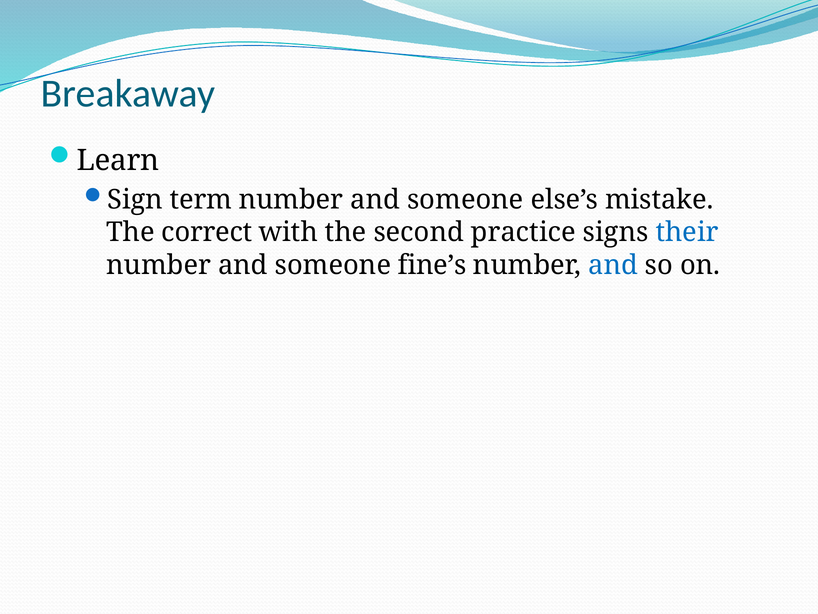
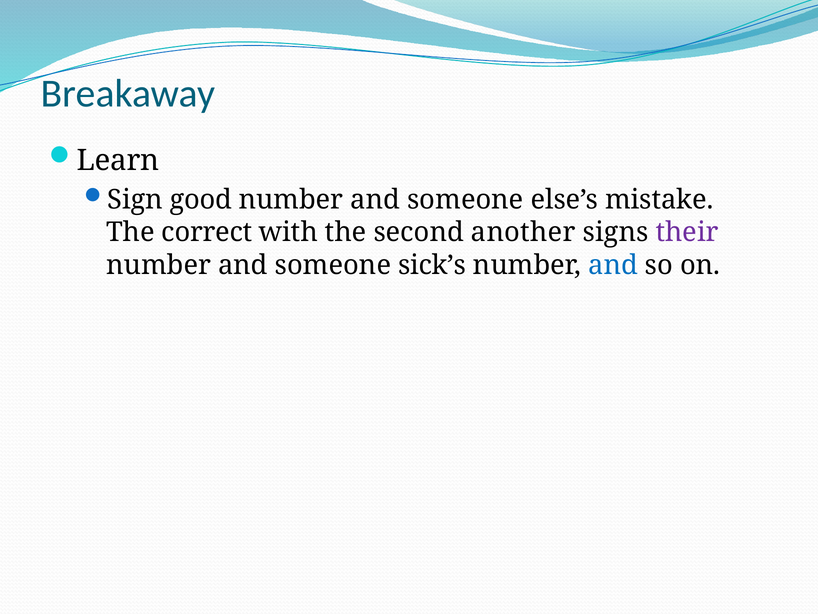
term: term -> good
practice: practice -> another
their colour: blue -> purple
fine’s: fine’s -> sick’s
